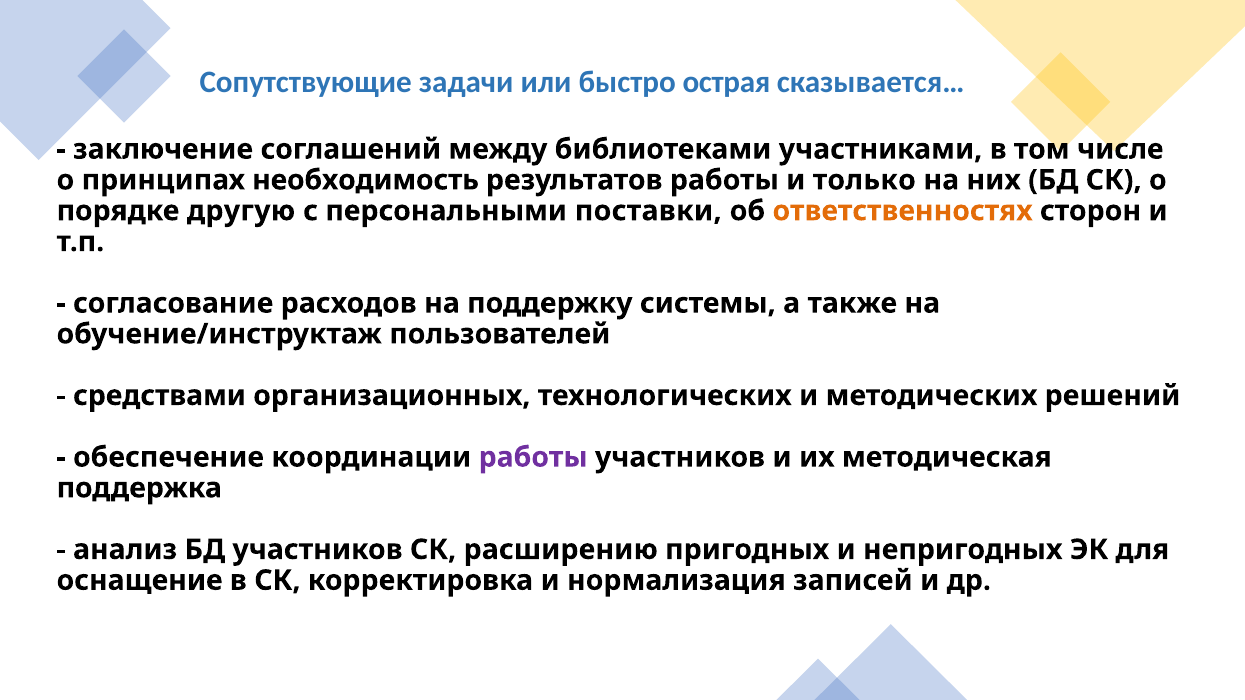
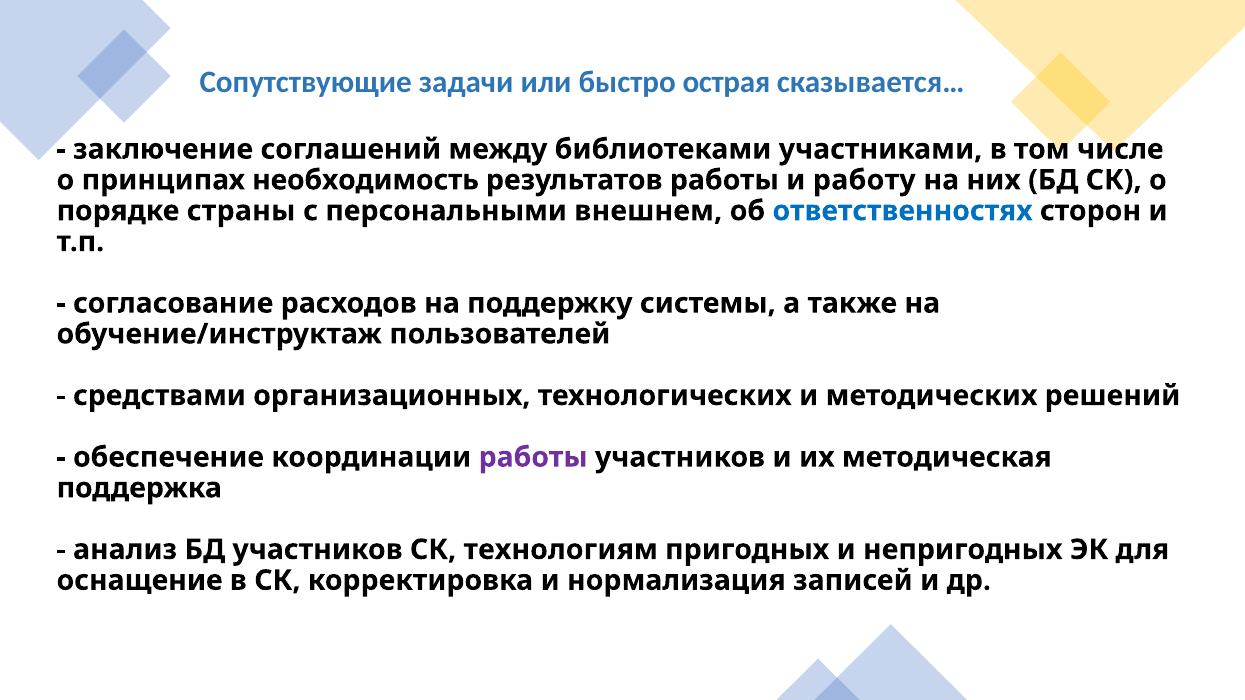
только: только -> работу
другую: другую -> страны
поставки: поставки -> внешнем
ответственностях colour: orange -> blue
расширению: расширению -> технологиям
